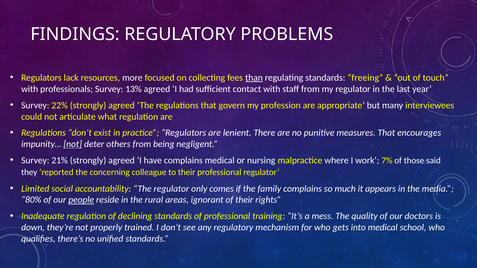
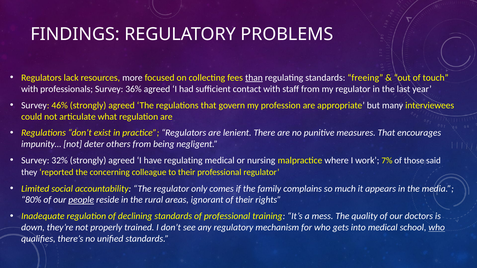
13%: 13% -> 36%
22%: 22% -> 46%
not at (73, 144) underline: present -> none
21%: 21% -> 32%
have complains: complains -> regulating
who at (437, 228) underline: none -> present
